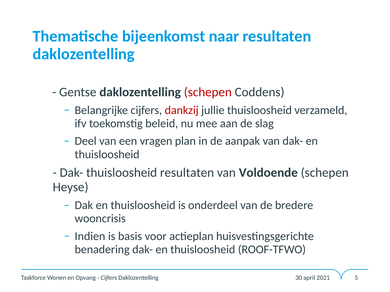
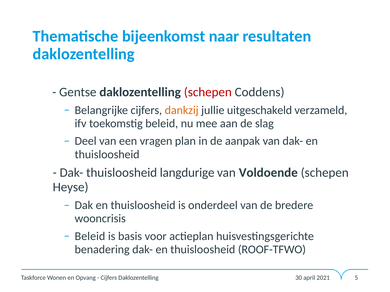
dankzij colour: red -> orange
jullie thuisloosheid: thuisloosheid -> uitgeschakeld
thuisloosheid resultaten: resultaten -> langdurige
Indien at (90, 237): Indien -> Beleid
